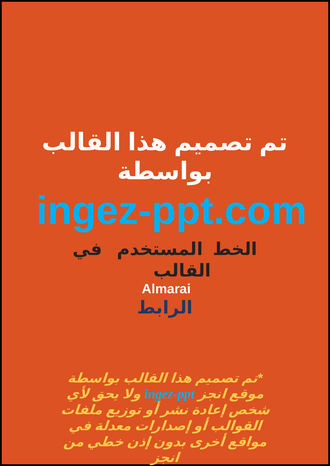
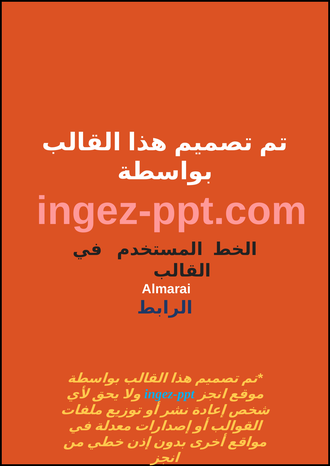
ingez-ppt.com colour: light blue -> pink
